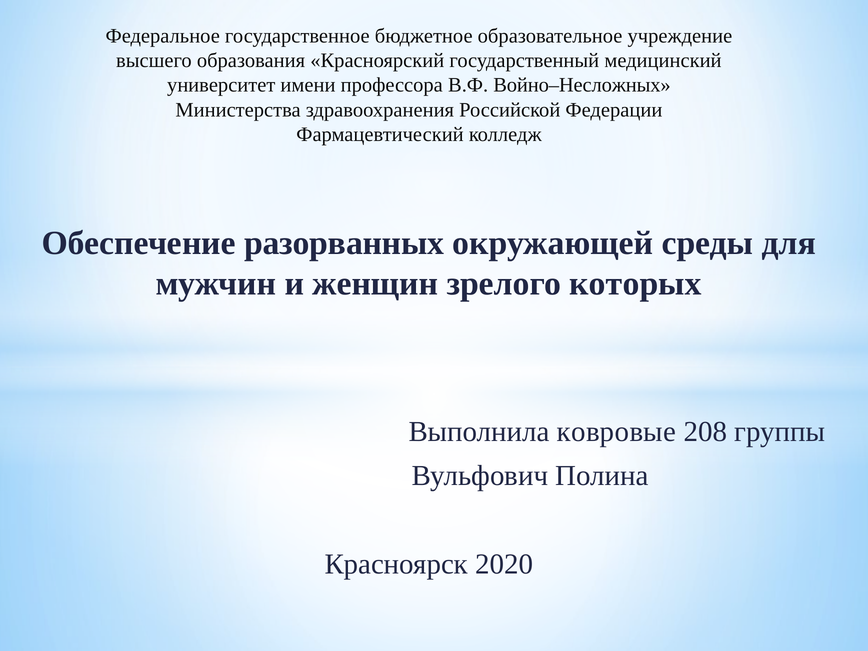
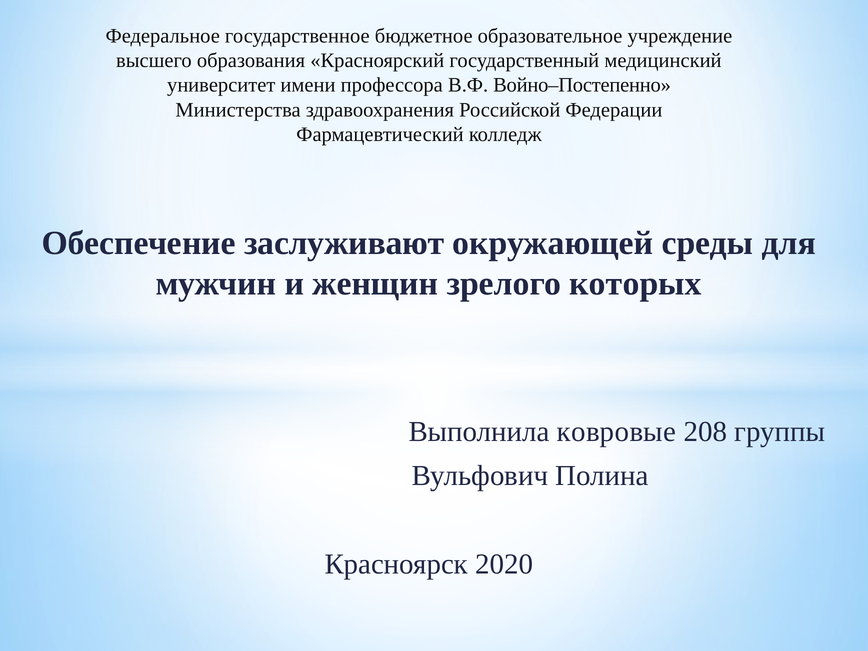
Войно–Несложных: Войно–Несложных -> Войно–Постепенно
разорванных: разорванных -> заслуживают
